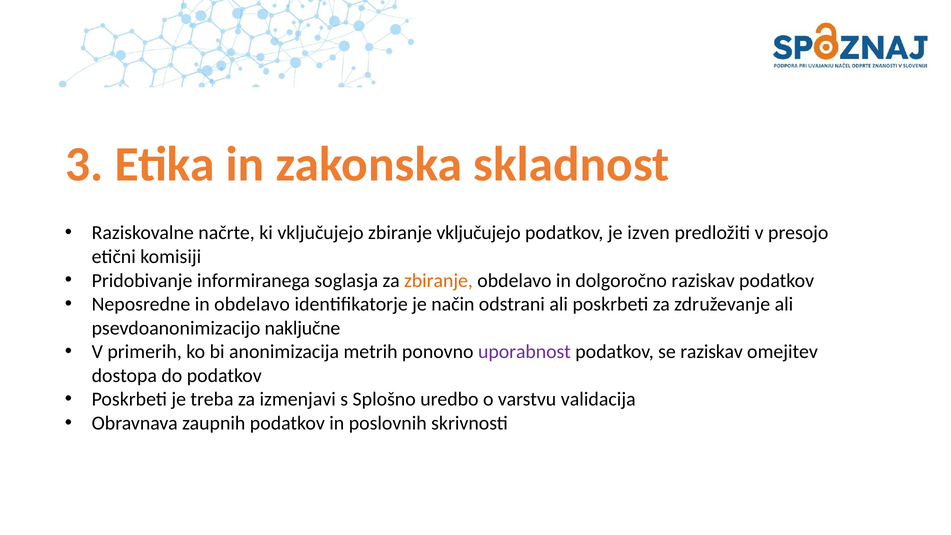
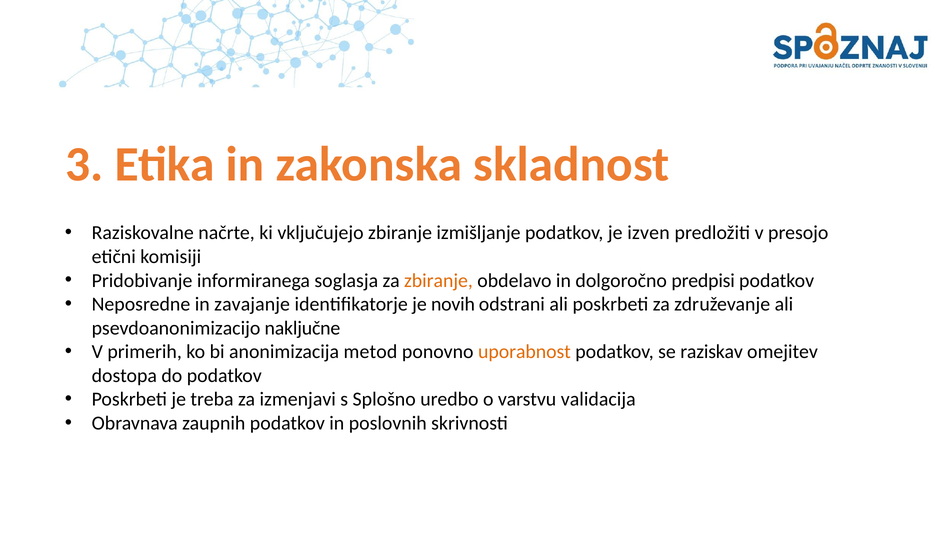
zbiranje vključujejo: vključujejo -> izmišljanje
dolgoročno raziskav: raziskav -> predpisi
in obdelavo: obdelavo -> zavajanje
način: način -> novih
metrih: metrih -> metod
uporabnost colour: purple -> orange
